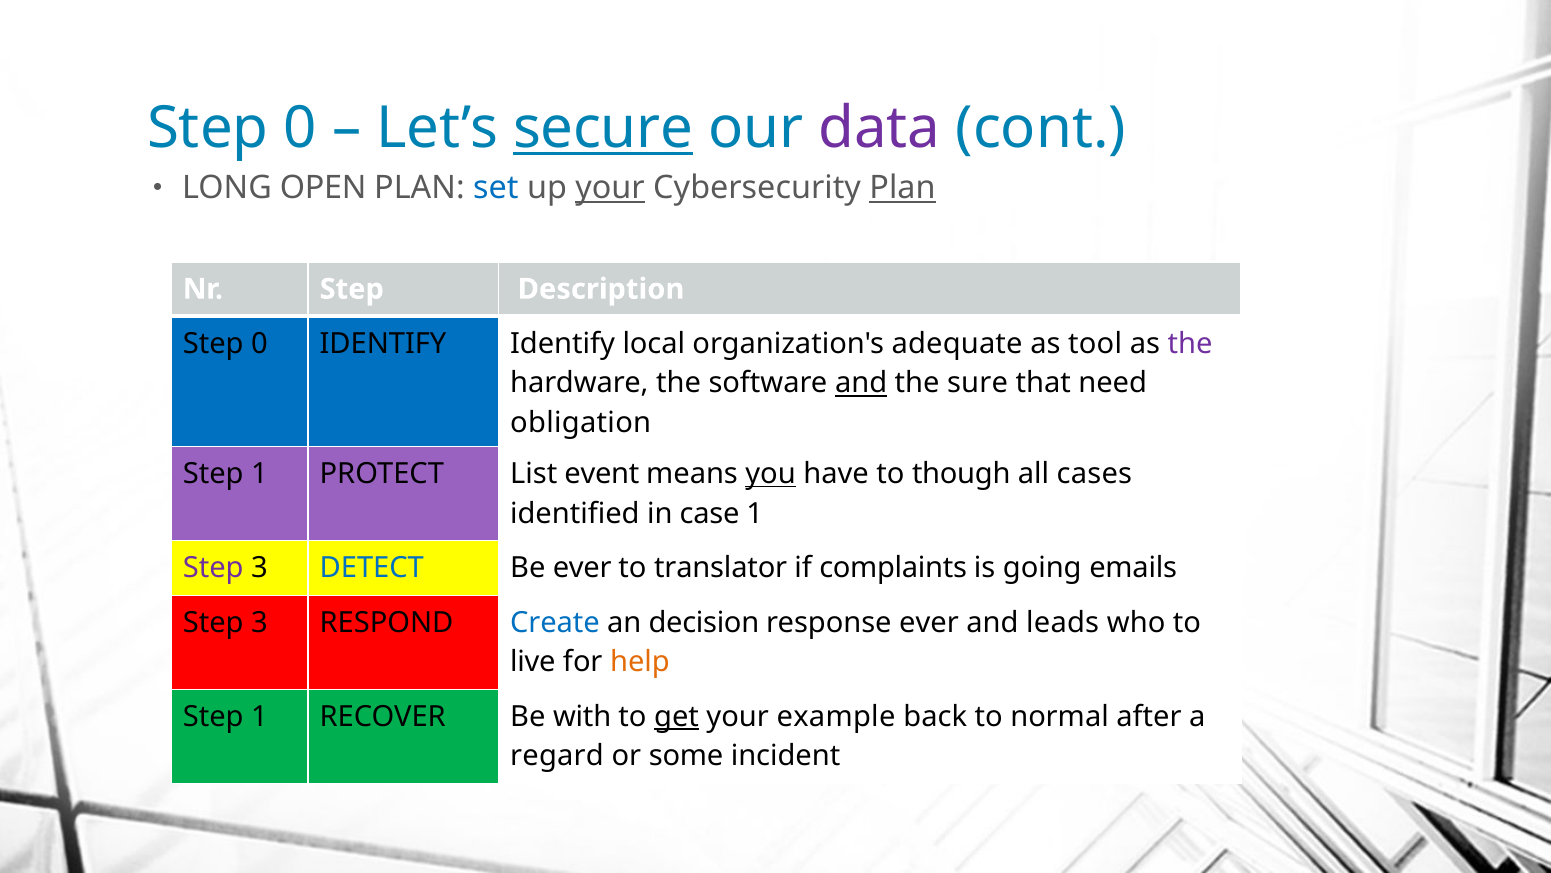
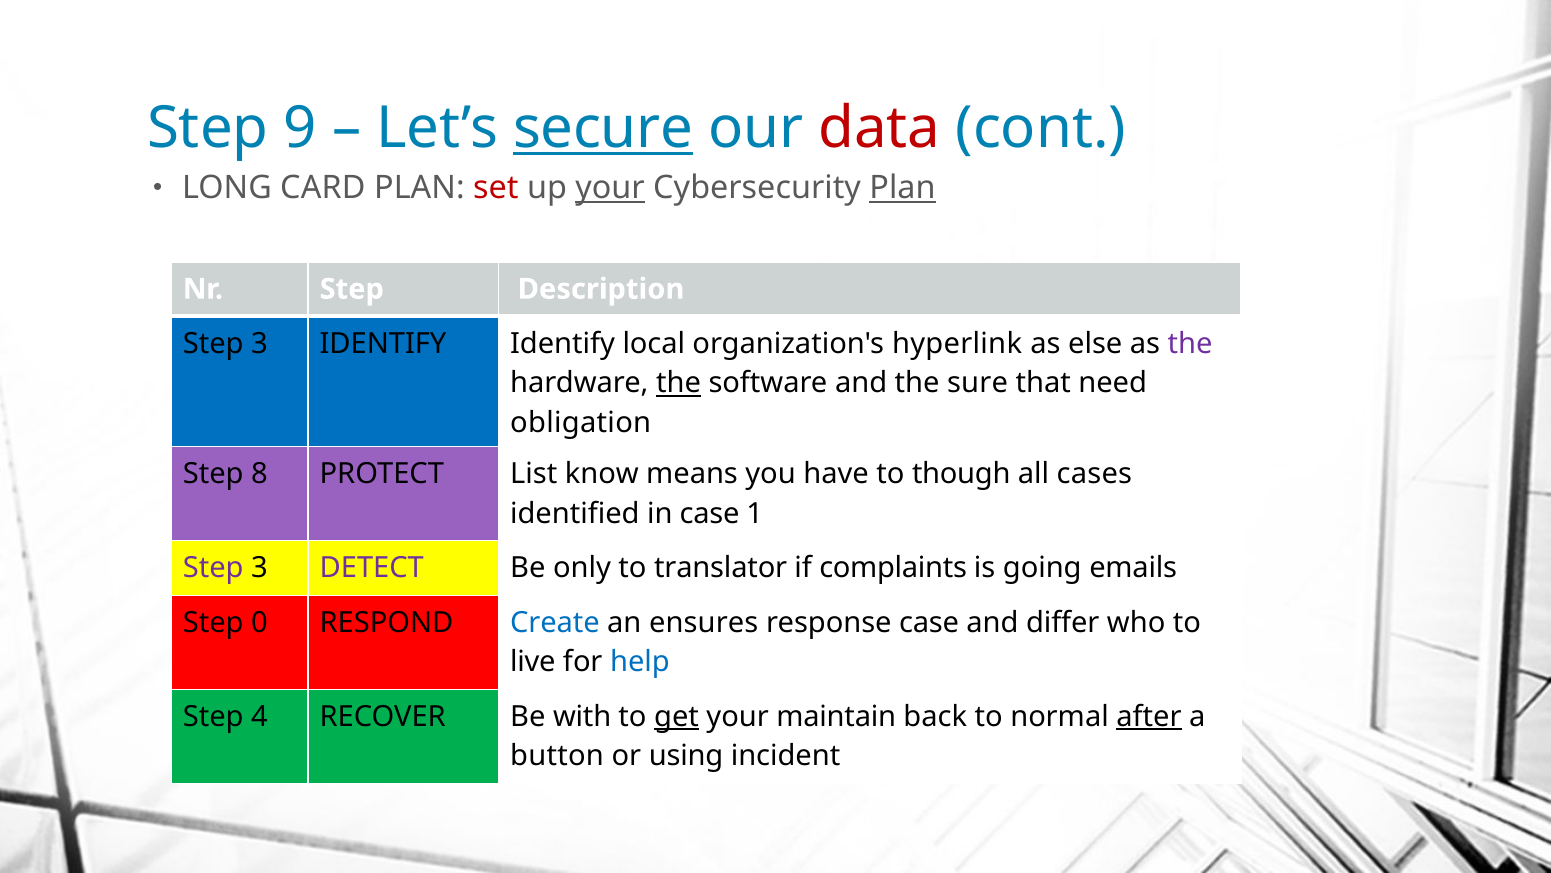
0 at (300, 129): 0 -> 9
data colour: purple -> red
OPEN: OPEN -> CARD
set colour: blue -> red
0 at (259, 343): 0 -> 3
adequate: adequate -> hyperlink
tool: tool -> else
the at (678, 383) underline: none -> present
and at (861, 383) underline: present -> none
1 at (259, 474): 1 -> 8
event: event -> know
you underline: present -> none
DETECT colour: blue -> purple
Be ever: ever -> only
3 at (259, 622): 3 -> 0
decision: decision -> ensures
response ever: ever -> case
leads: leads -> differ
help colour: orange -> blue
1 at (259, 716): 1 -> 4
example: example -> maintain
after underline: none -> present
regard: regard -> button
some: some -> using
